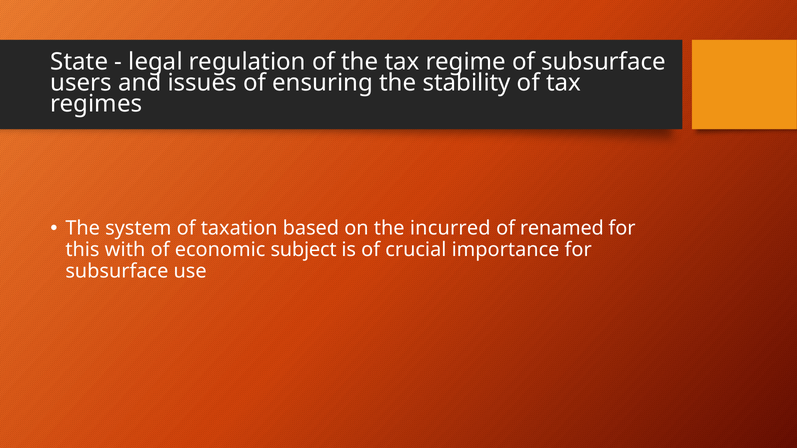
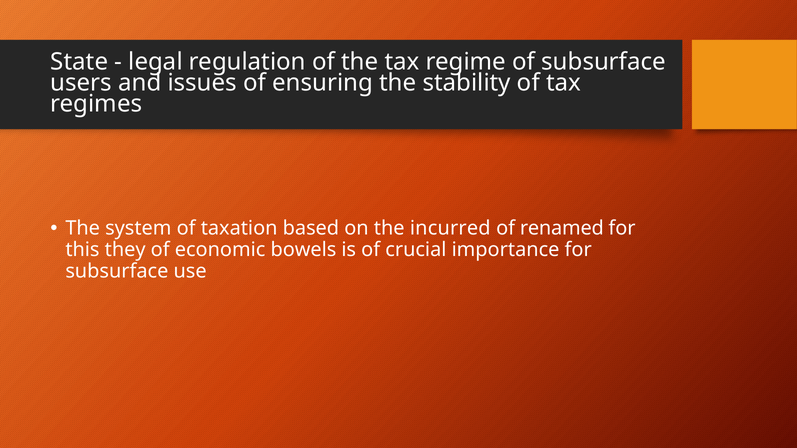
with: with -> they
subject: subject -> bowels
